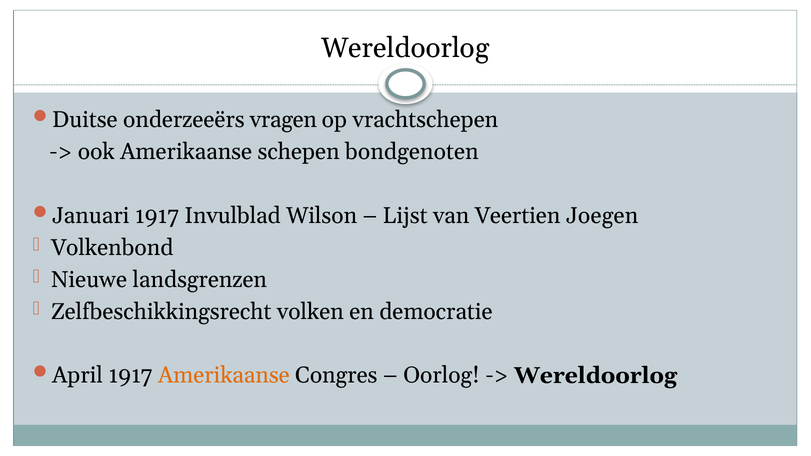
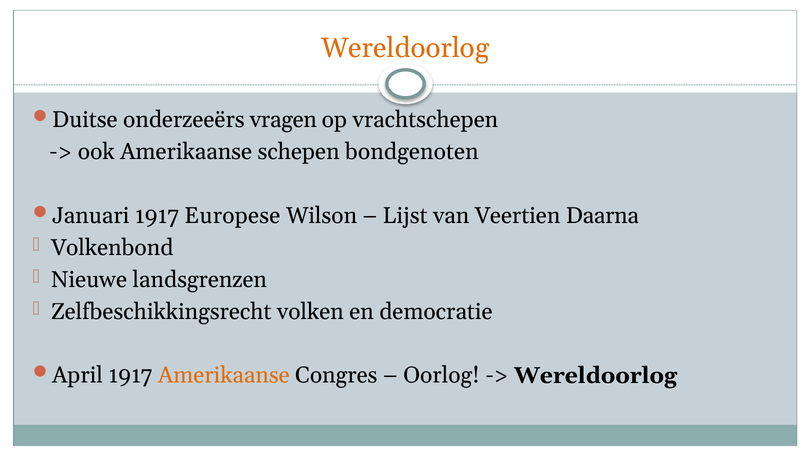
Wereldoorlog at (405, 48) colour: black -> orange
Invulblad: Invulblad -> Europese
Joegen: Joegen -> Daarna
